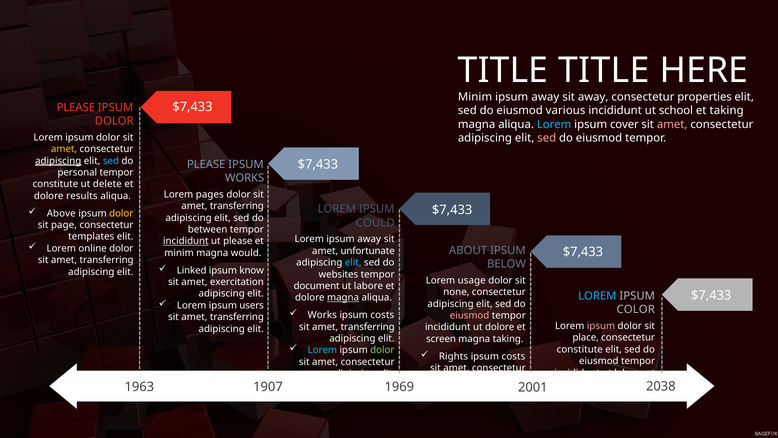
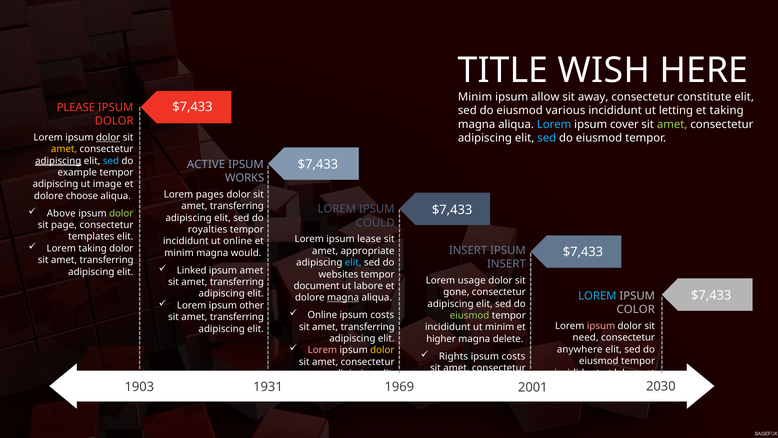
TITLE TITLE: TITLE -> WISH
away at (545, 97): away -> allow
properties: properties -> constitute
school: school -> letting
amet at (672, 124) colour: pink -> light green
dolor at (108, 137) underline: none -> present
sed at (547, 138) colour: pink -> light blue
PLEASE at (206, 164): PLEASE -> ACTIVE
personal: personal -> example
constitute at (55, 184): constitute -> adipiscing
delete: delete -> image
results: results -> choose
dolor at (121, 213) colour: yellow -> light green
between: between -> royalties
Lorem ipsum away: away -> lease
incididunt at (186, 241) underline: present -> none
ut please: please -> online
Lorem online: online -> taking
ABOUT at (468, 250): ABOUT -> INSERT
unfortunate: unfortunate -> appropriate
BELOW at (507, 264): BELOW -> INSERT
ipsum know: know -> amet
exercitation at (237, 282): exercitation -> transferring
none: none -> gone
users: users -> other
Works at (322, 315): Works -> Online
eiusmod at (470, 315) colour: pink -> light green
ut dolore: dolore -> minim
place: place -> need
screen: screen -> higher
magna taking: taking -> delete
Lorem at (322, 350) colour: light blue -> pink
dolor at (382, 350) colour: light green -> yellow
constitute at (580, 349): constitute -> anywhere
1963: 1963 -> 1903
1907: 1907 -> 1931
2038: 2038 -> 2030
